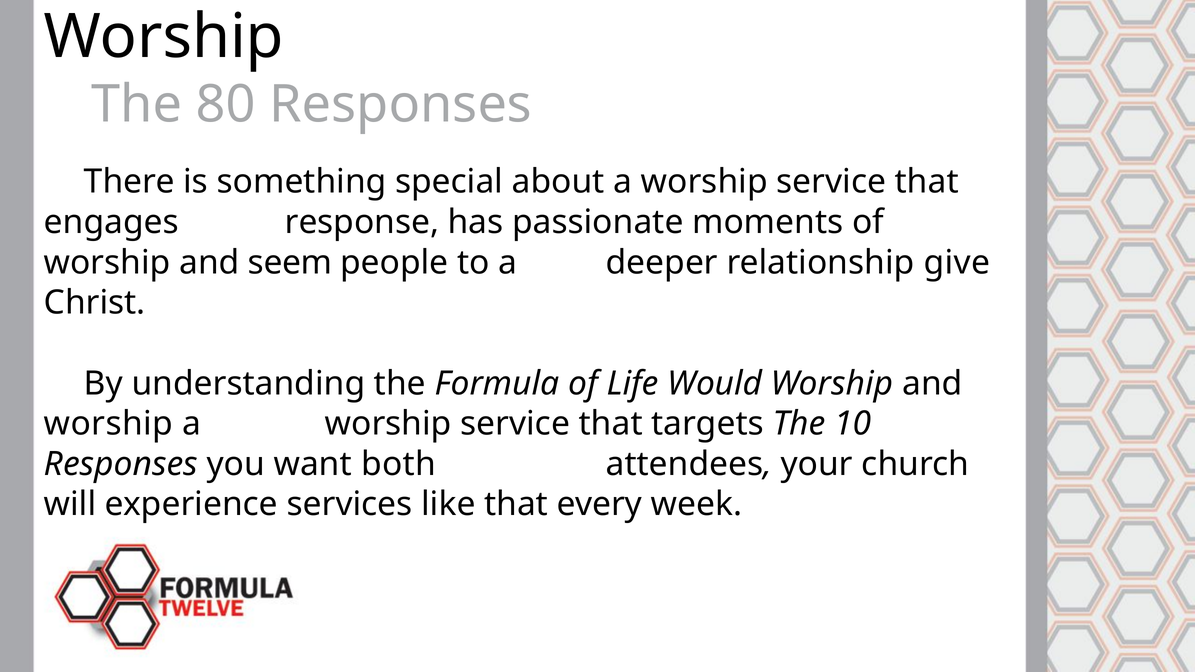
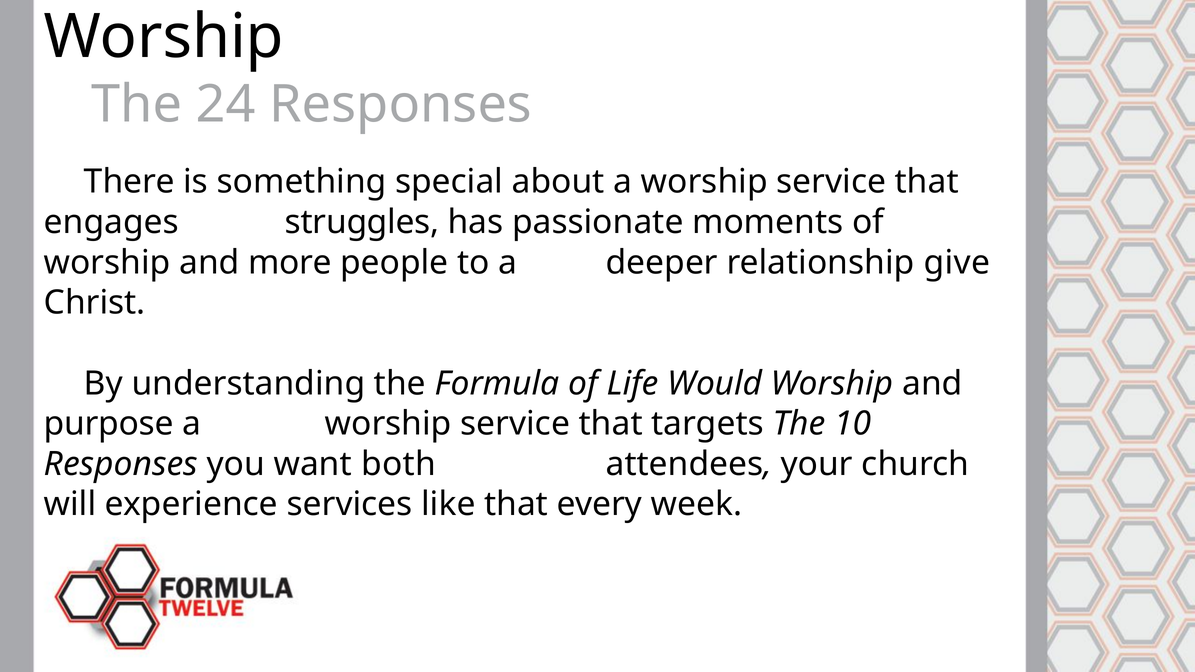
80: 80 -> 24
response: response -> struggles
seem: seem -> more
worship at (108, 424): worship -> purpose
